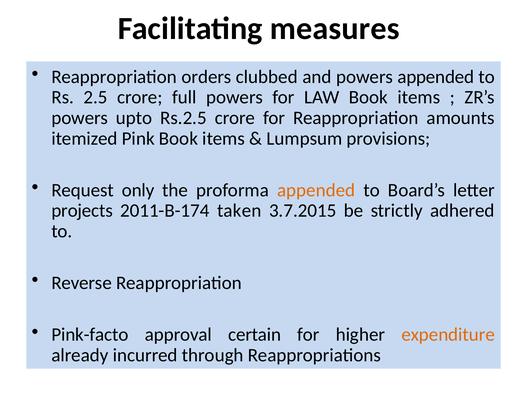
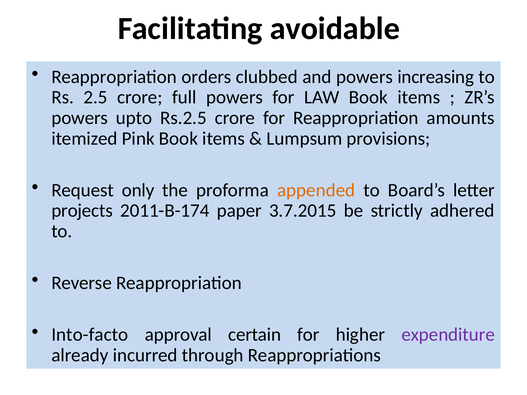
measures: measures -> avoidable
powers appended: appended -> increasing
taken: taken -> paper
Pink-facto: Pink-facto -> Into-facto
expenditure colour: orange -> purple
